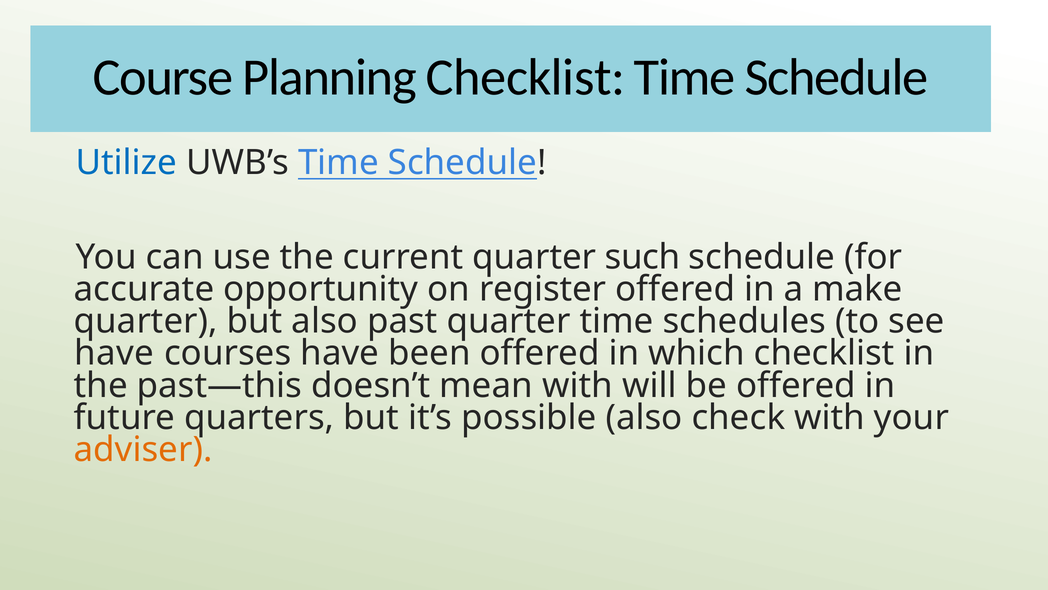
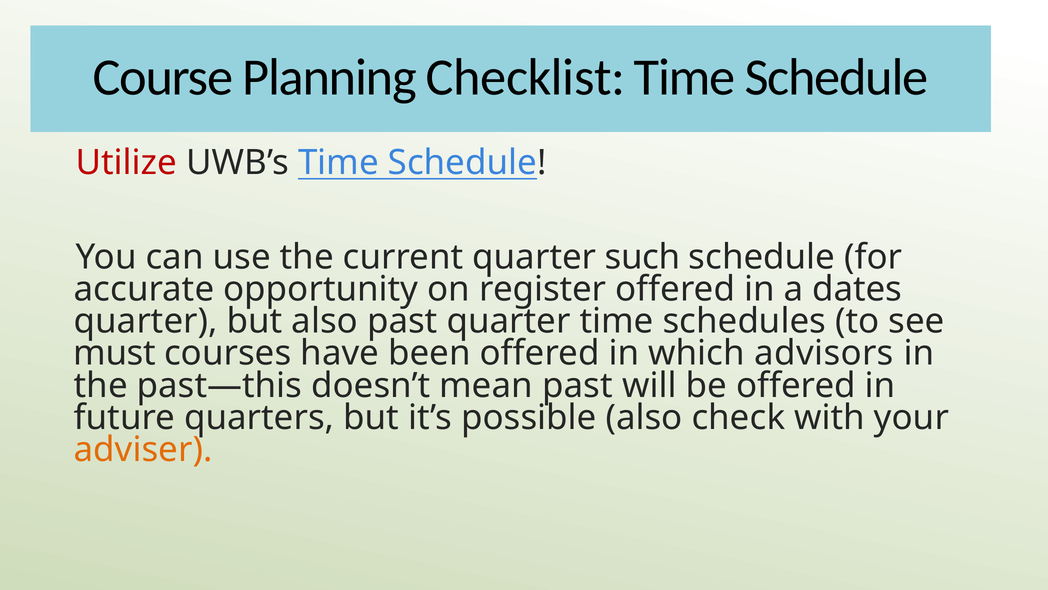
Utilize colour: blue -> red
make: make -> dates
have at (114, 353): have -> must
which checklist: checklist -> advisors
mean with: with -> past
